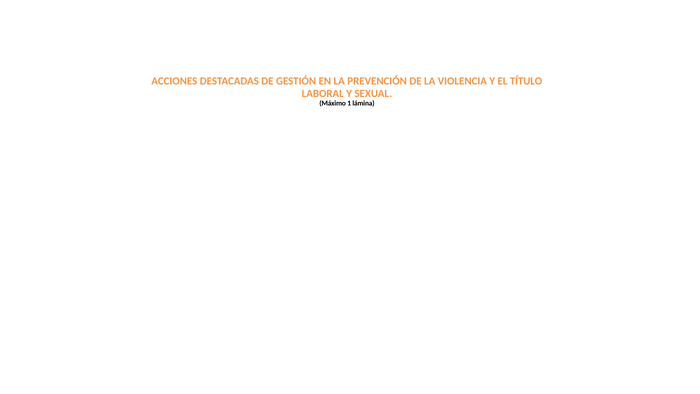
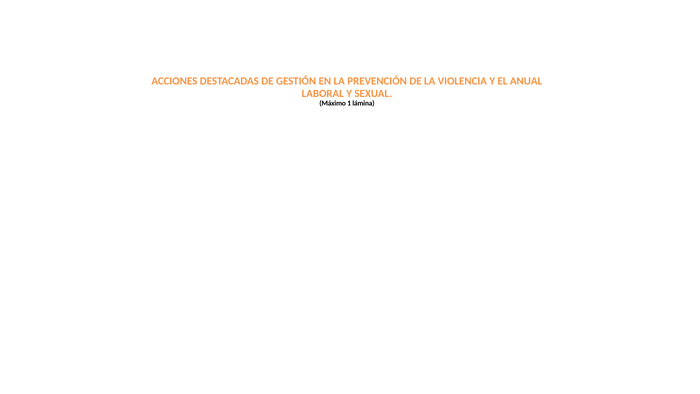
TÍTULO: TÍTULO -> ANUAL
